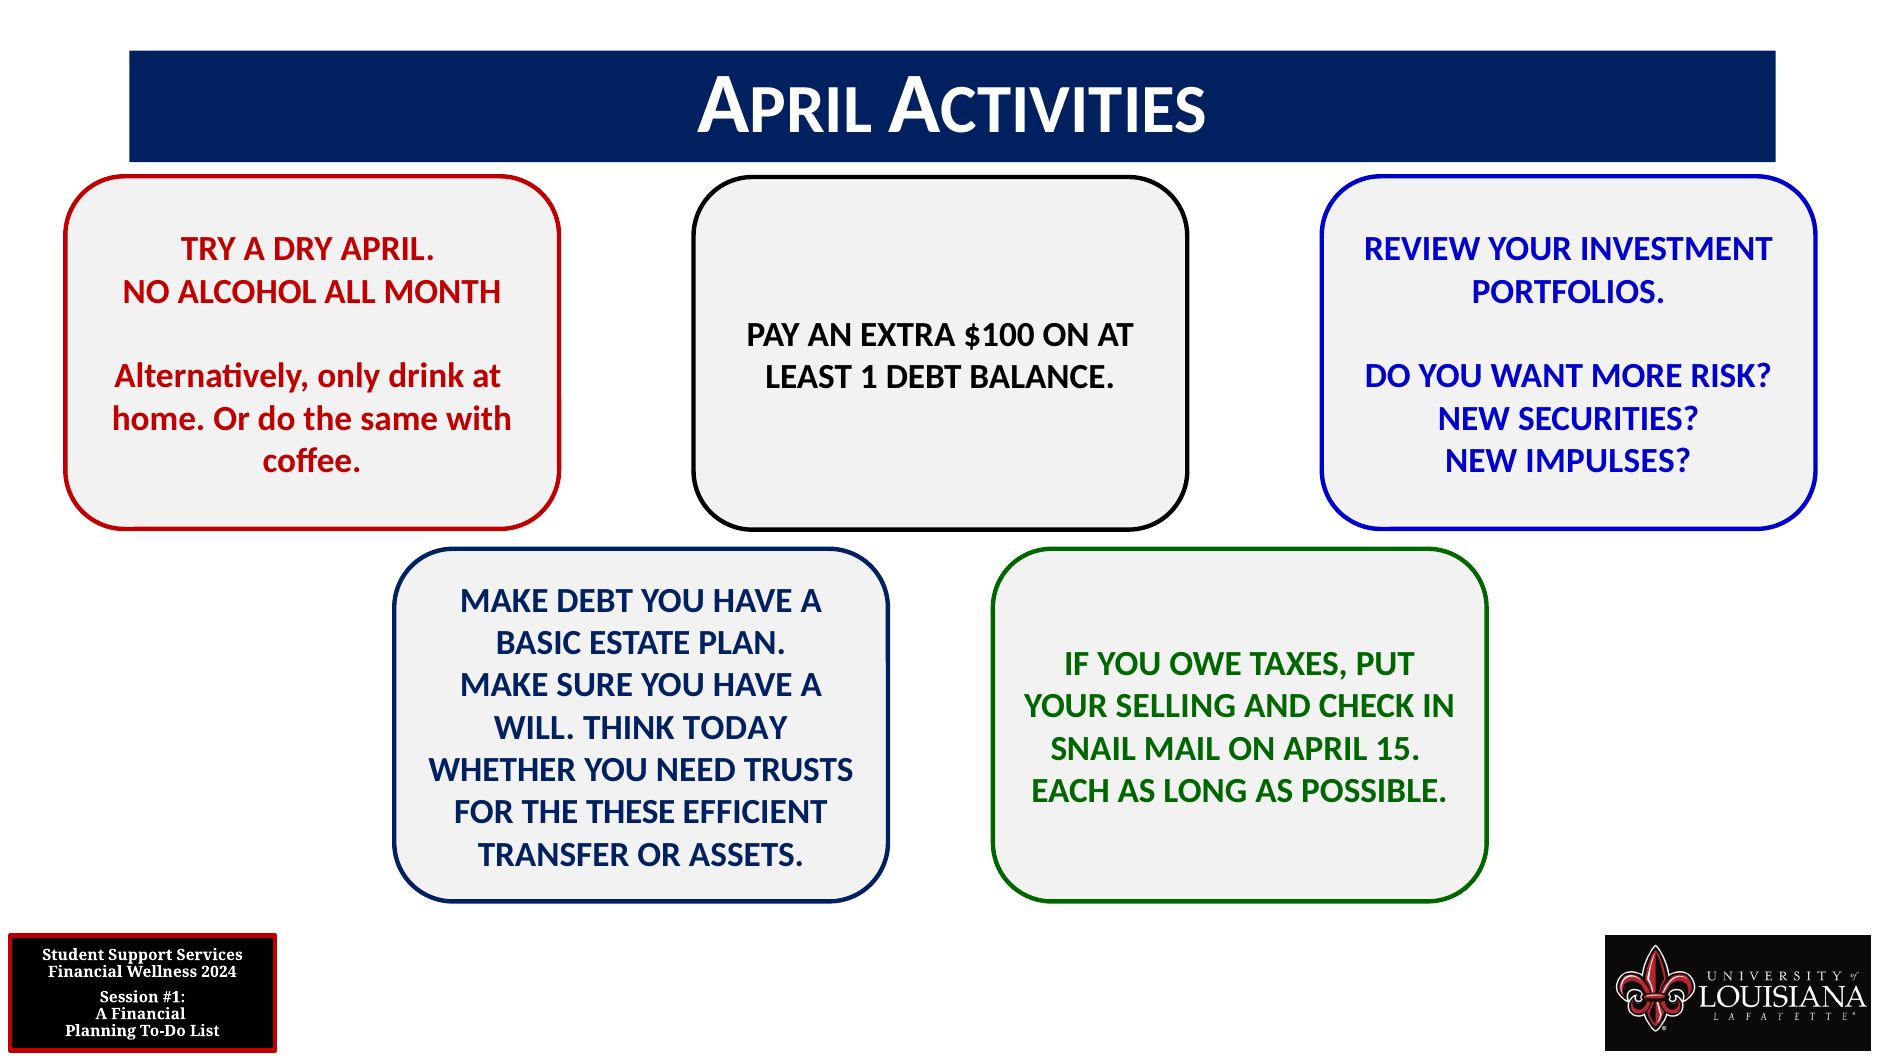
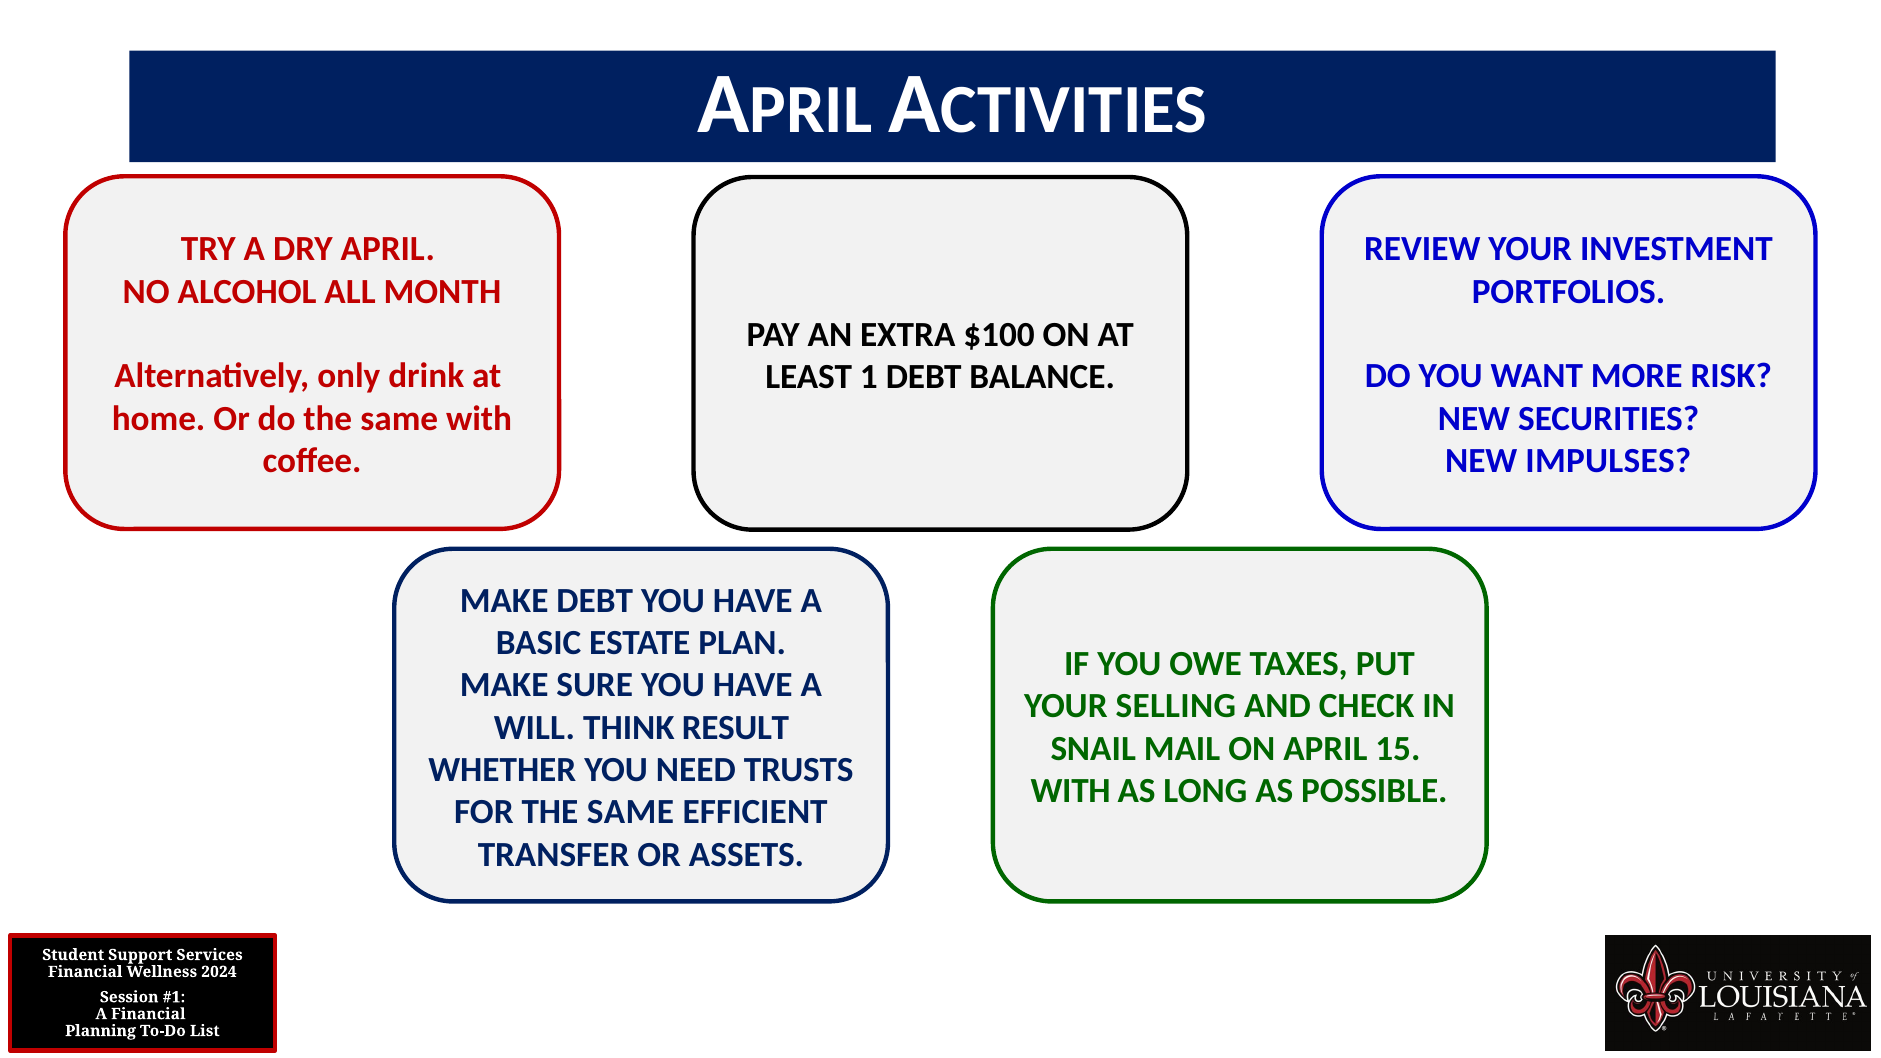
TODAY: TODAY -> RESULT
EACH at (1071, 791): EACH -> WITH
FOR THE THESE: THESE -> SAME
